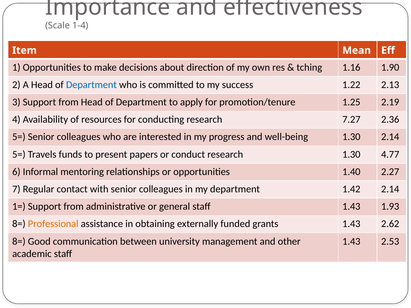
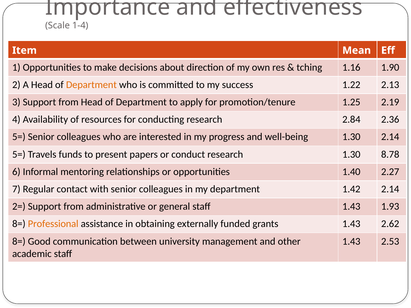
Department at (91, 85) colour: blue -> orange
7.27: 7.27 -> 2.84
4.77: 4.77 -> 8.78
1=: 1= -> 2=
